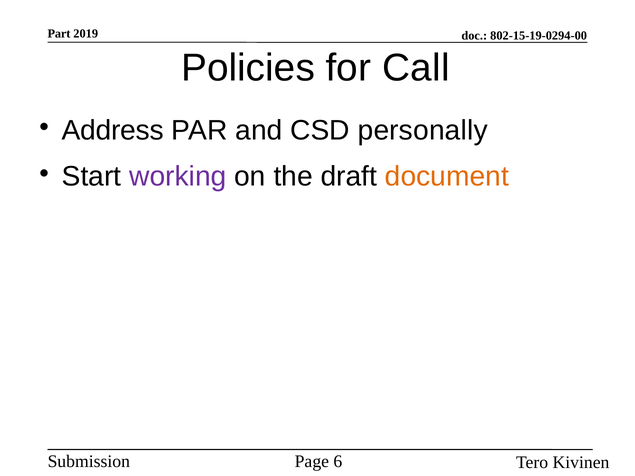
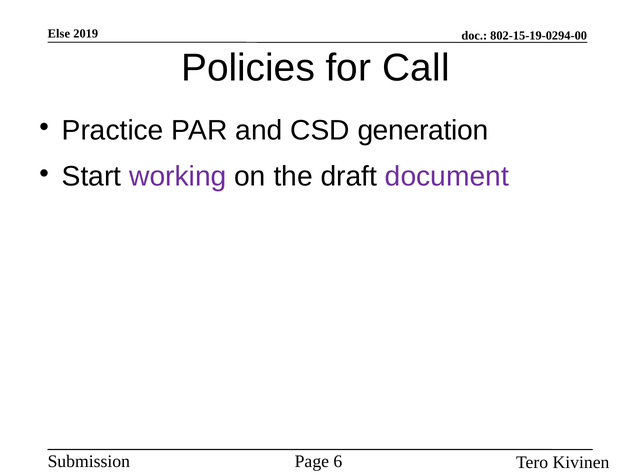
Part: Part -> Else
Address: Address -> Practice
personally: personally -> generation
document colour: orange -> purple
